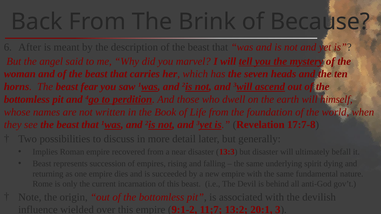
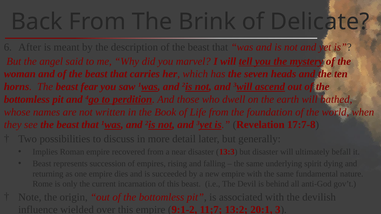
Because: Because -> Delicate
himself: himself -> bathed
